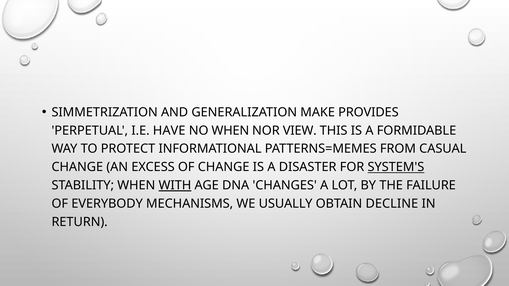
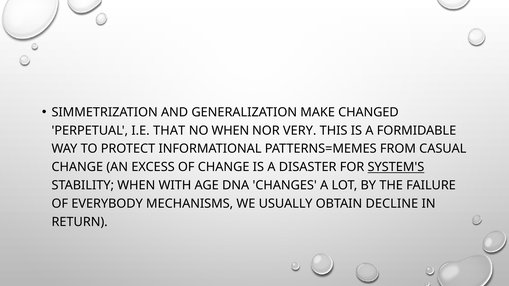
PROVIDES: PROVIDES -> CHANGED
HAVE: HAVE -> THAT
VIEW: VIEW -> VERY
WITH underline: present -> none
